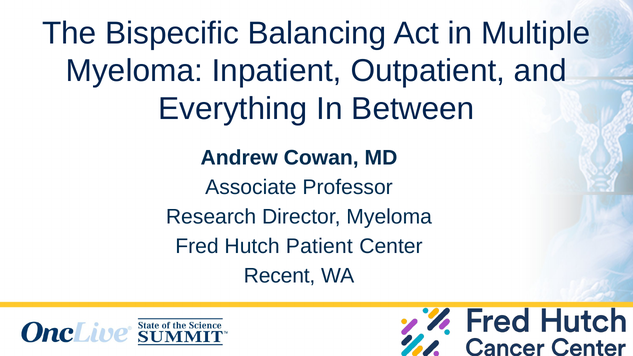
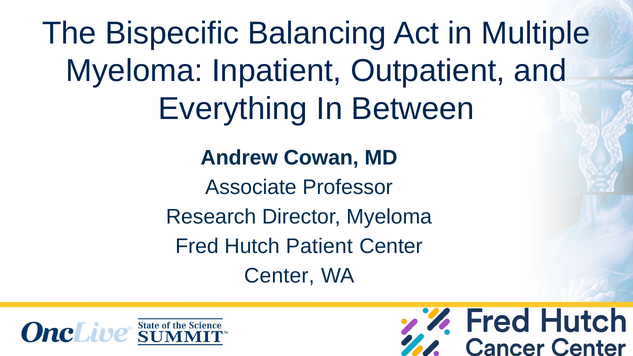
Recent at (280, 276): Recent -> Center
